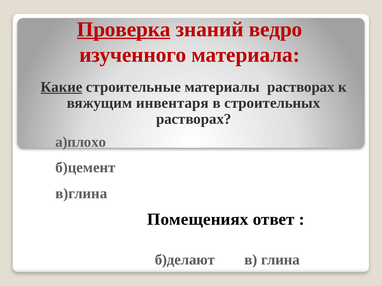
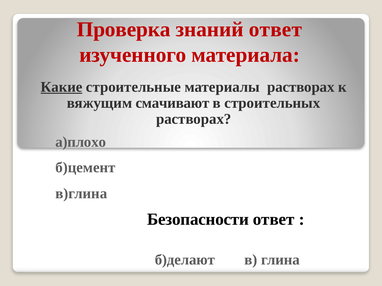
Проверка underline: present -> none
знаний ведро: ведро -> ответ
инвентаря: инвентаря -> смачивают
Помещениях: Помещениях -> Безопасности
